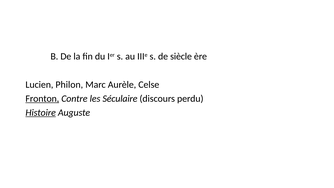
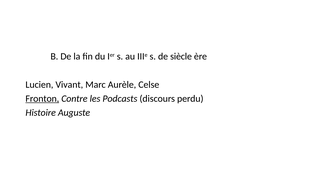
Philon: Philon -> Vivant
Séculaire: Séculaire -> Podcasts
Histoire underline: present -> none
